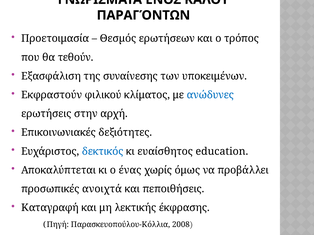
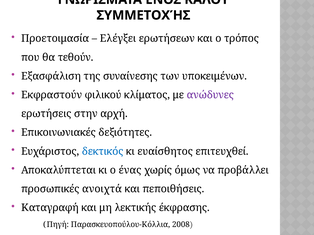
ΠΑΡΑΓΌΝΤΩΝ: ΠΑΡΑΓΌΝΤΩΝ -> ΣΥΜΜΕΤΟΧΉΣ
Θεσµός: Θεσµός -> Ελέγξει
ανώδυνες colour: blue -> purple
education: education -> επιτευχθεί
